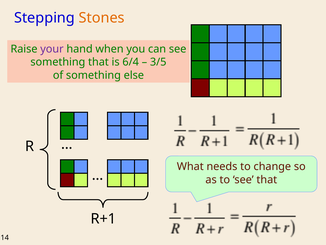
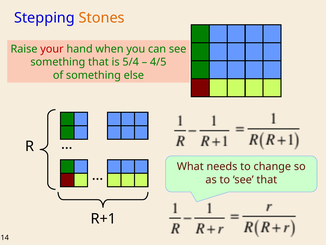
your colour: purple -> red
6/4: 6/4 -> 5/4
3/5: 3/5 -> 4/5
